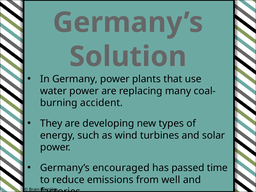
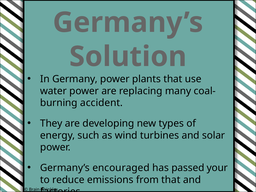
time: time -> your
from well: well -> that
